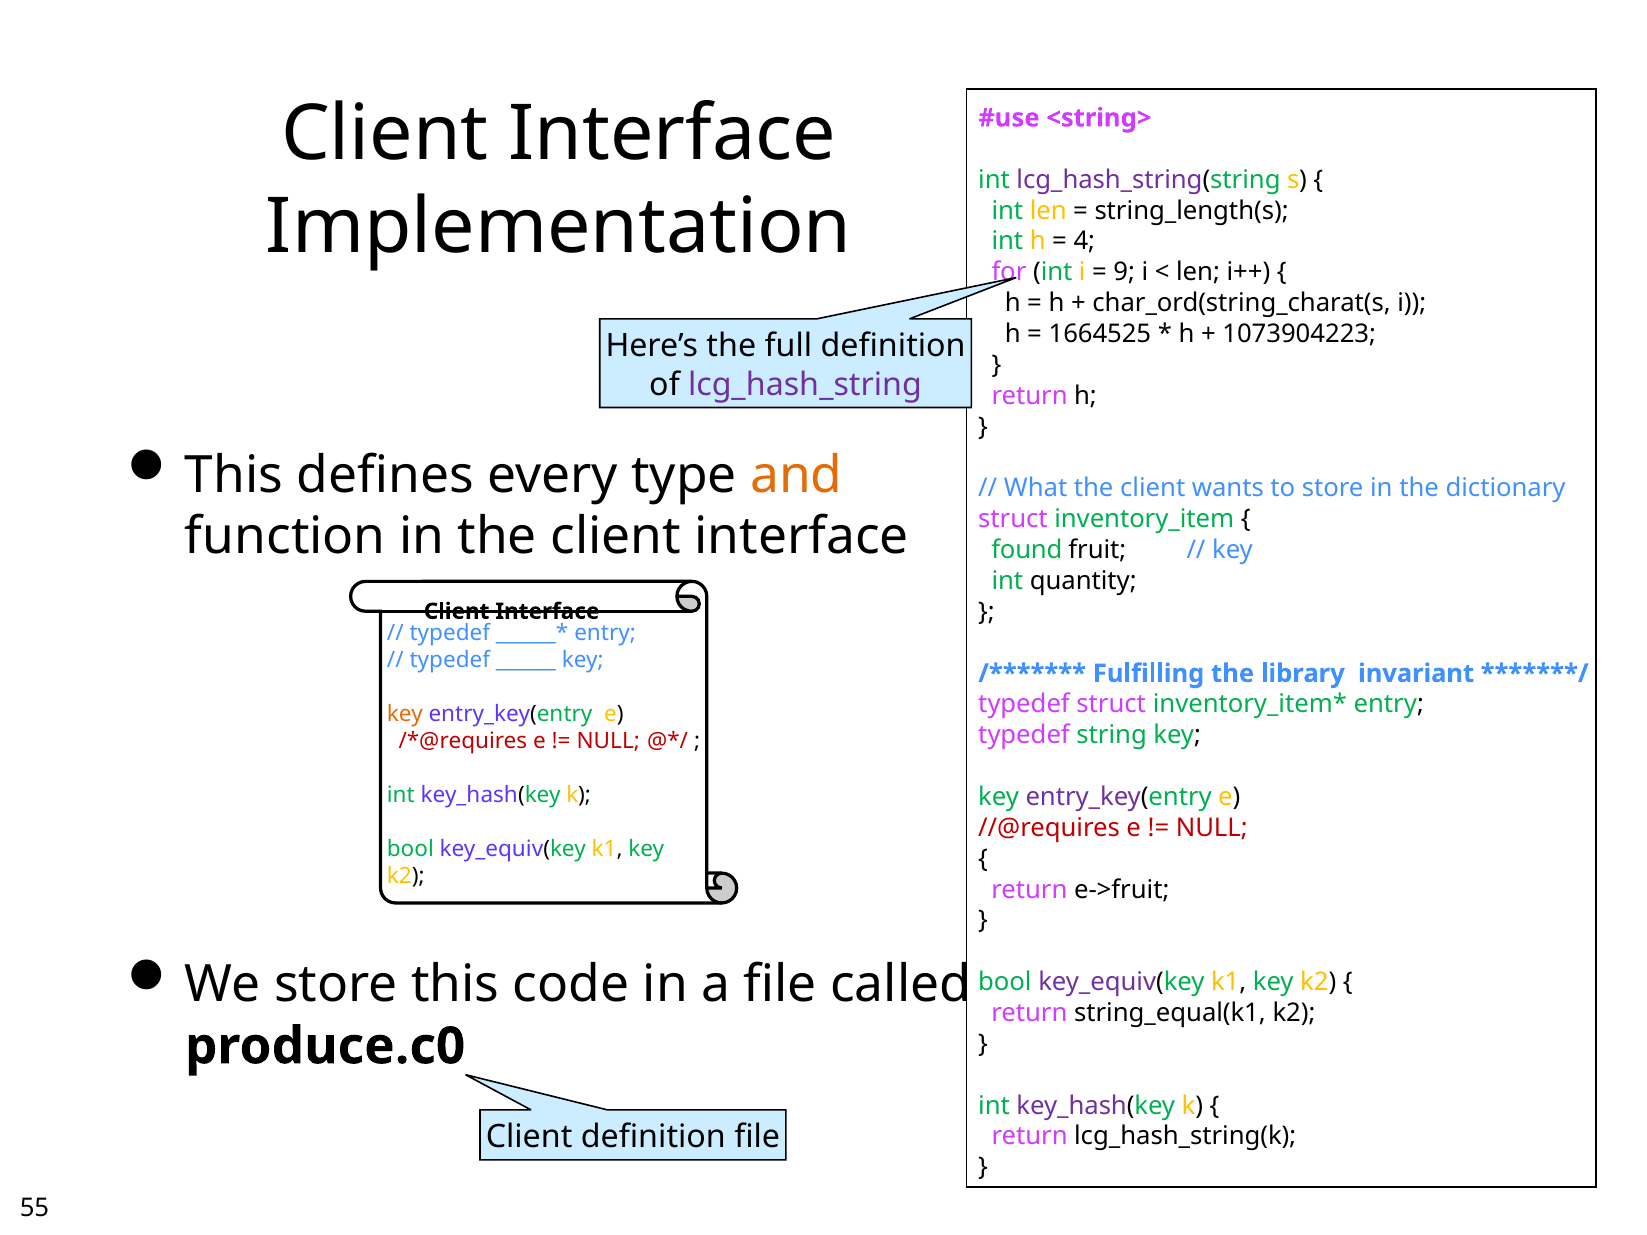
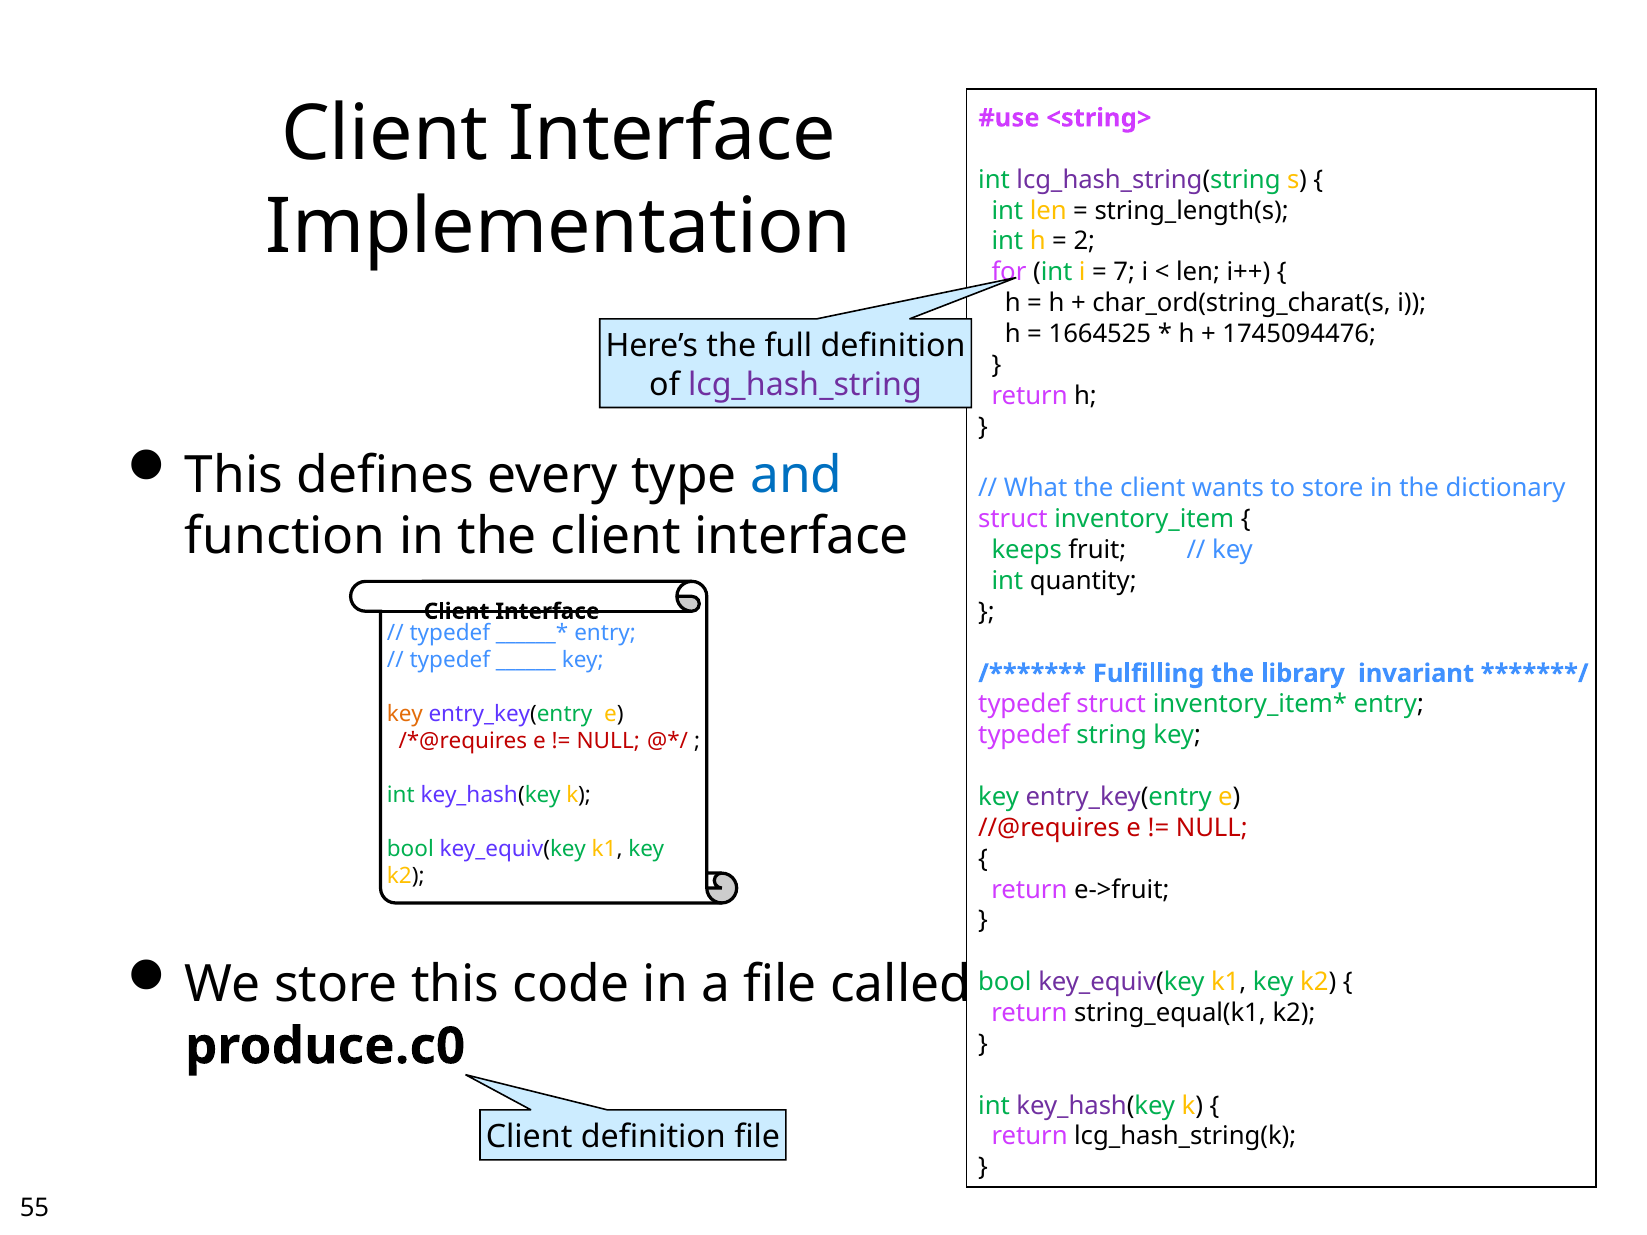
4: 4 -> 2
9: 9 -> 7
1073904223: 1073904223 -> 1745094476
and colour: orange -> blue
found: found -> keeps
